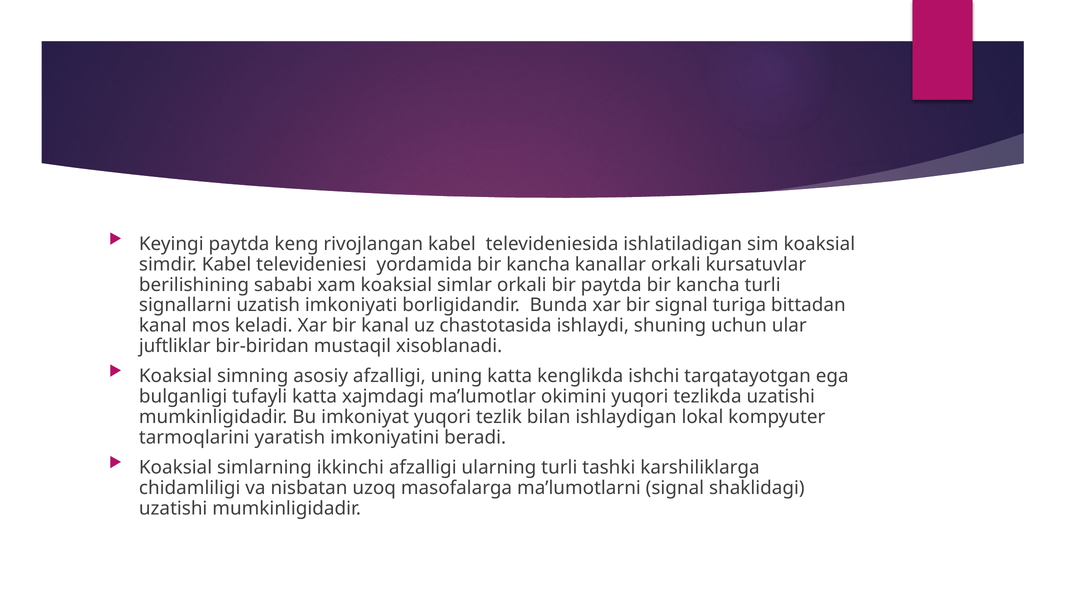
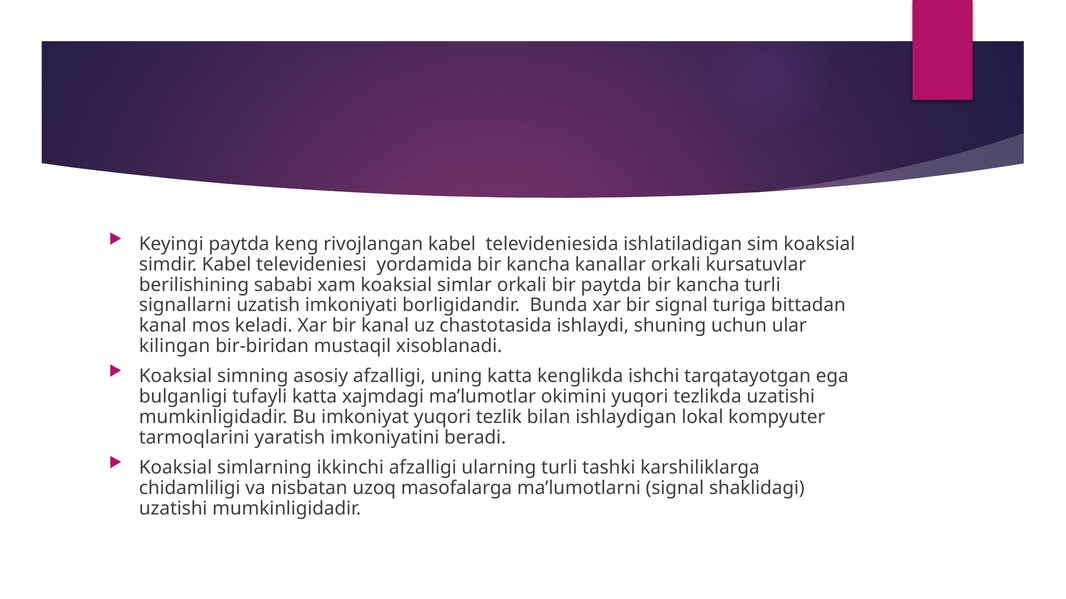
juftliklar: juftliklar -> kilingan
